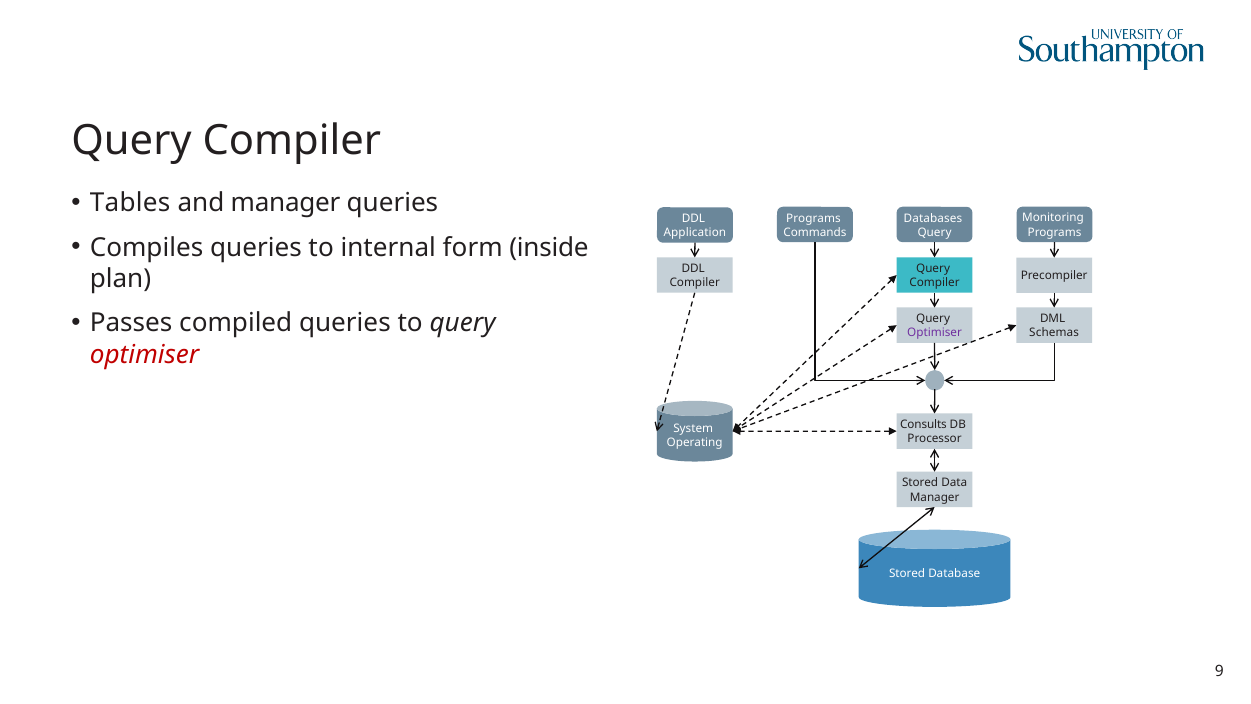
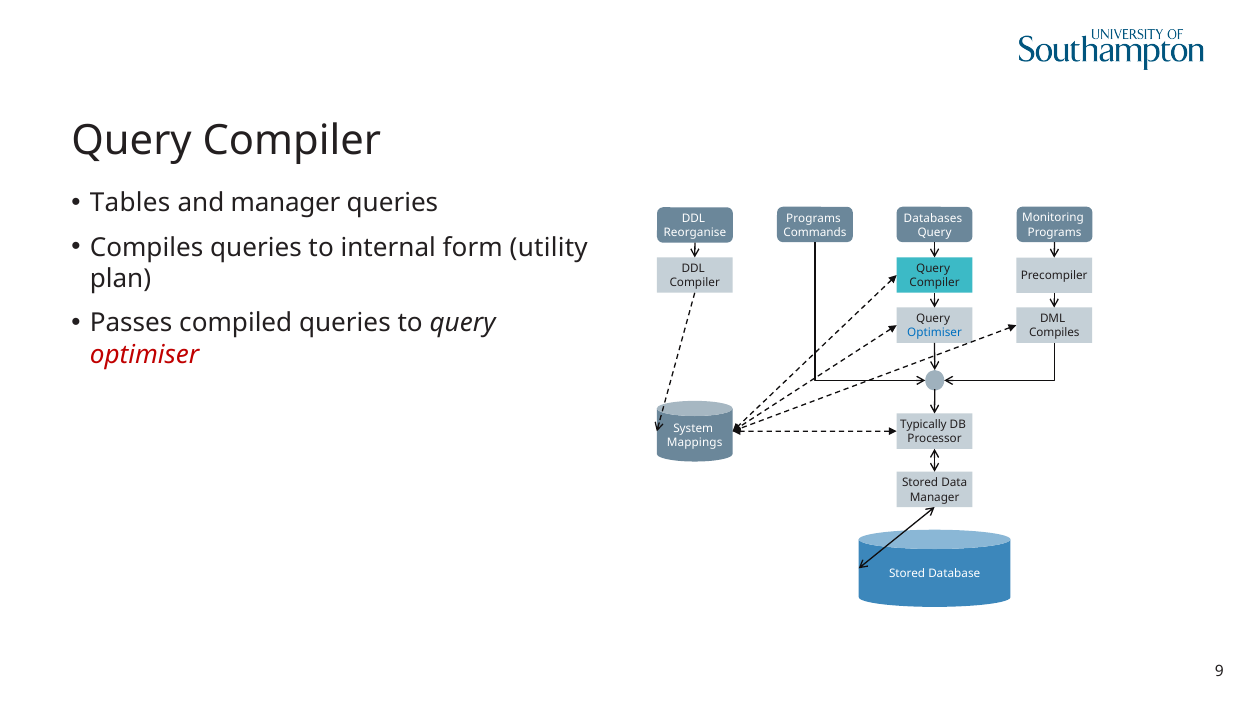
Application: Application -> Reorganise
inside: inside -> utility
Optimiser at (935, 333) colour: purple -> blue
Schemas at (1054, 333): Schemas -> Compiles
Consults: Consults -> Typically
Operating: Operating -> Mappings
